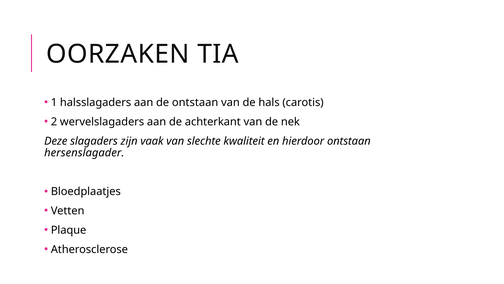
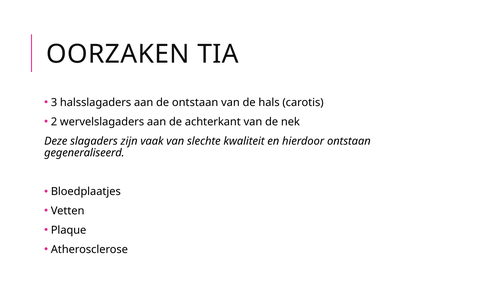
1: 1 -> 3
hersenslagader: hersenslagader -> gegeneraliseerd
